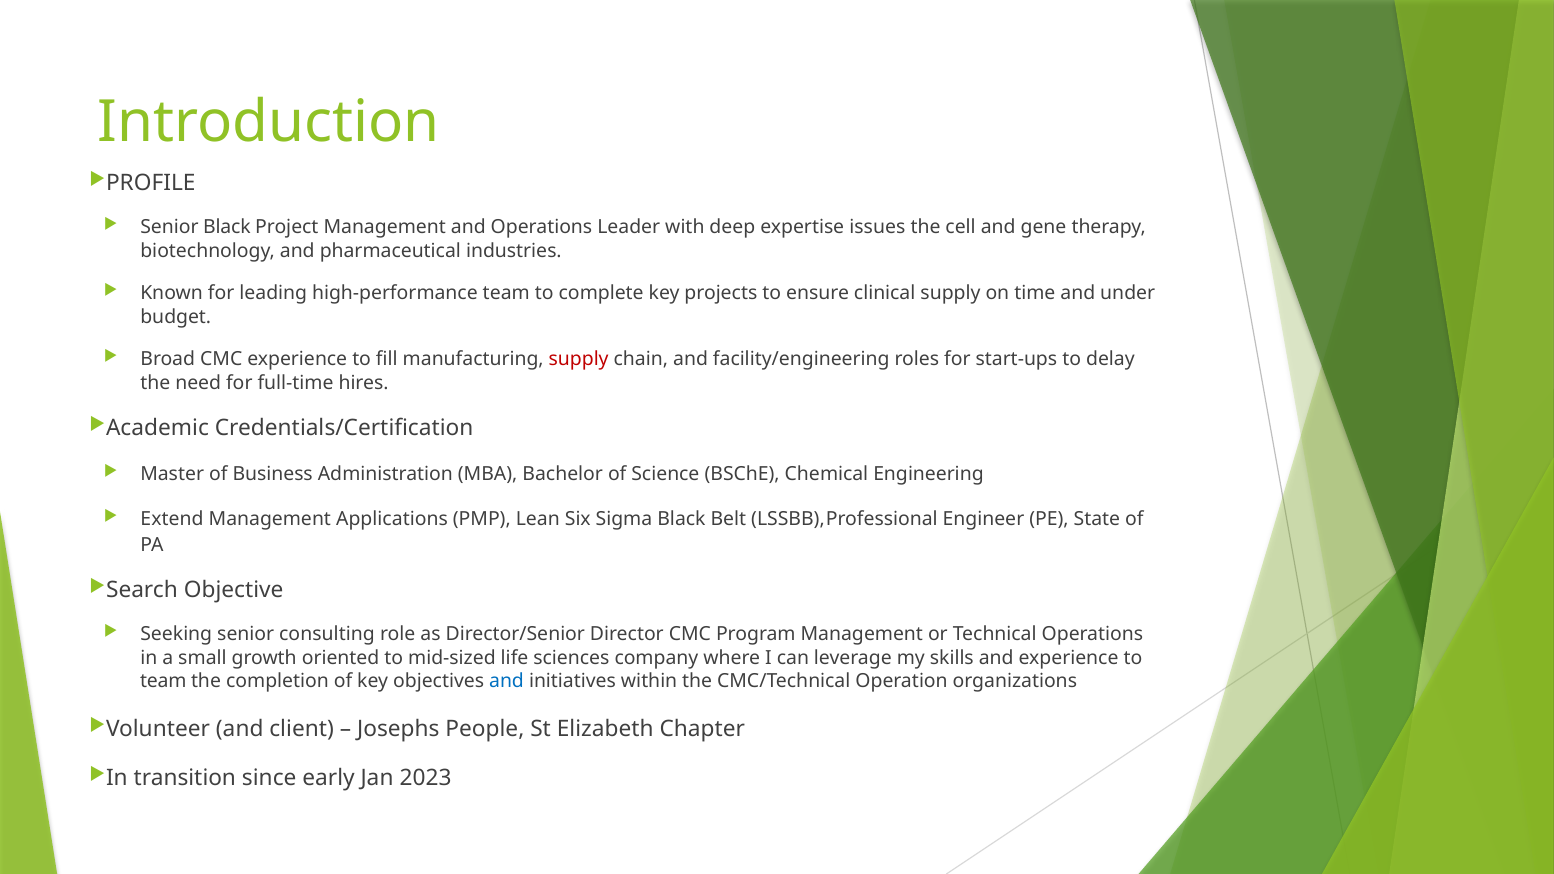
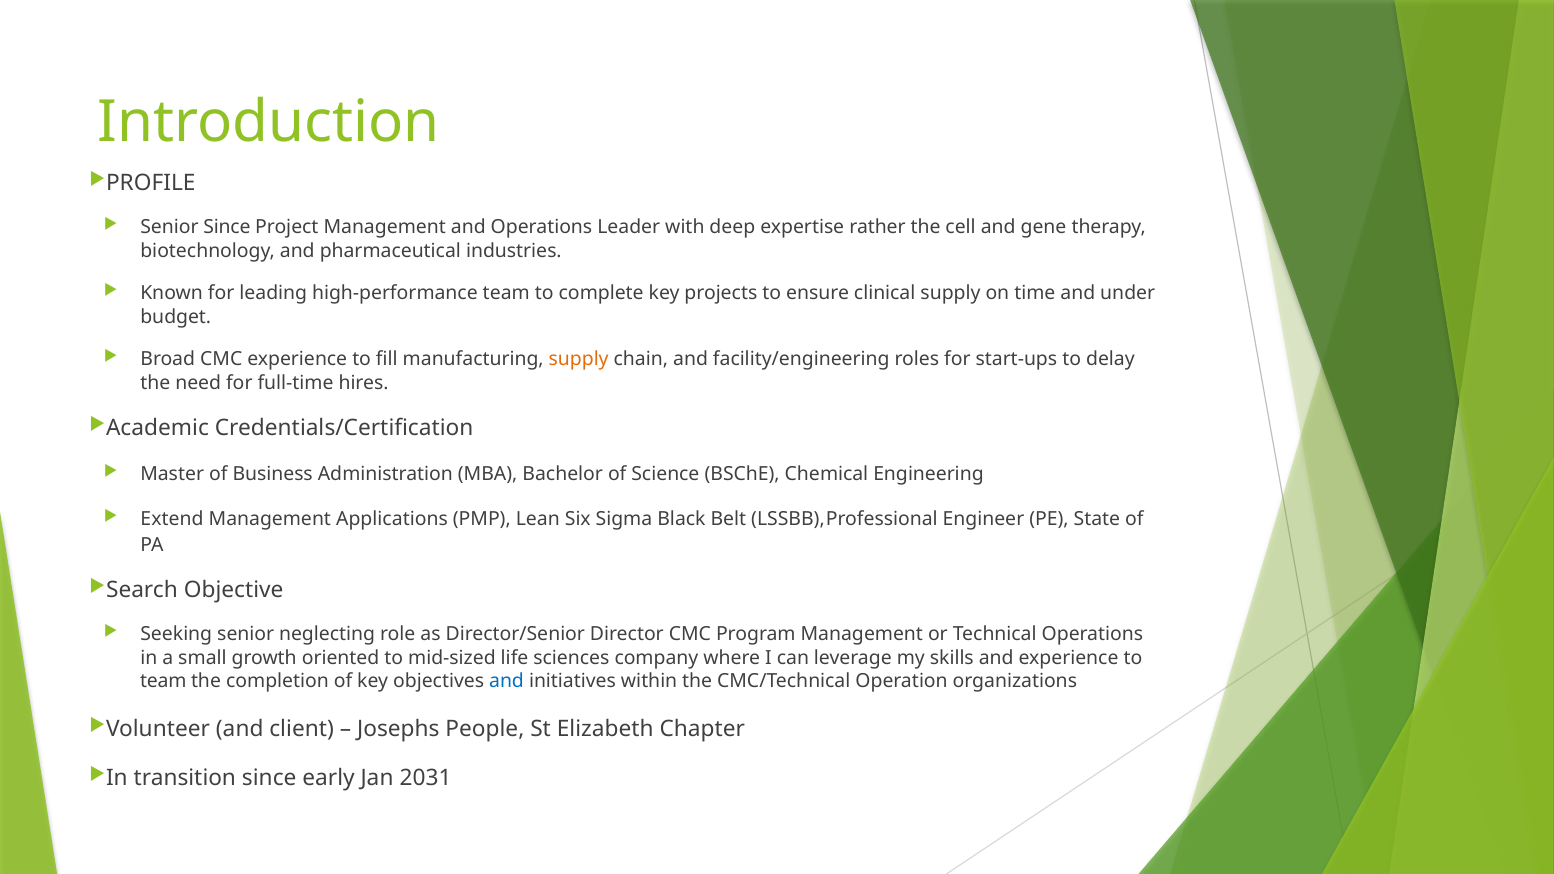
Senior Black: Black -> Since
issues: issues -> rather
supply at (579, 359) colour: red -> orange
consulting: consulting -> neglecting
2023: 2023 -> 2031
